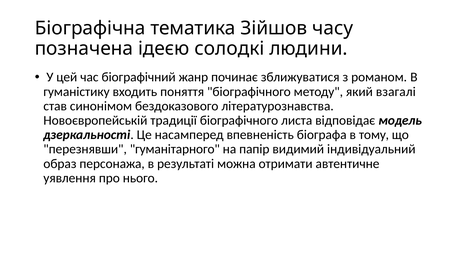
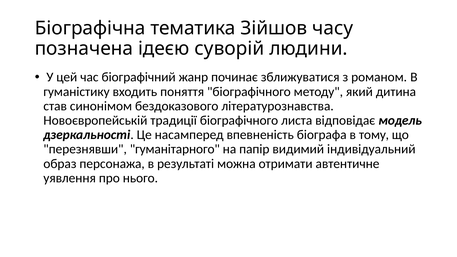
солодкі: солодкі -> суворій
взагалі: взагалі -> дитина
